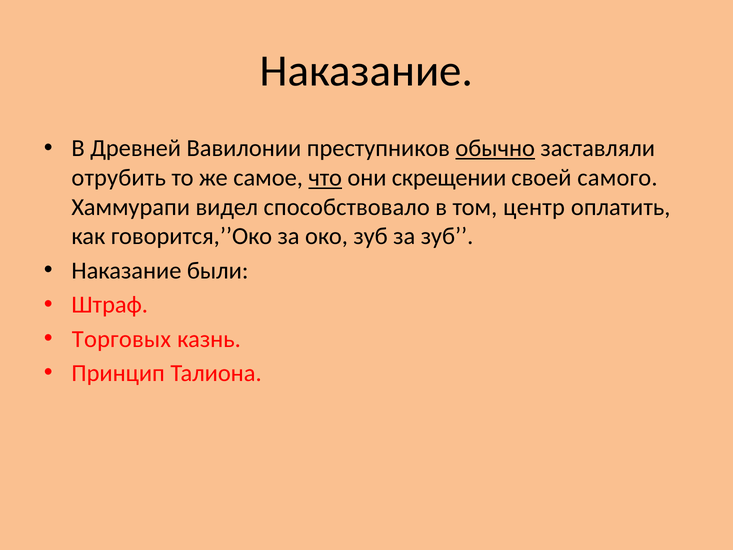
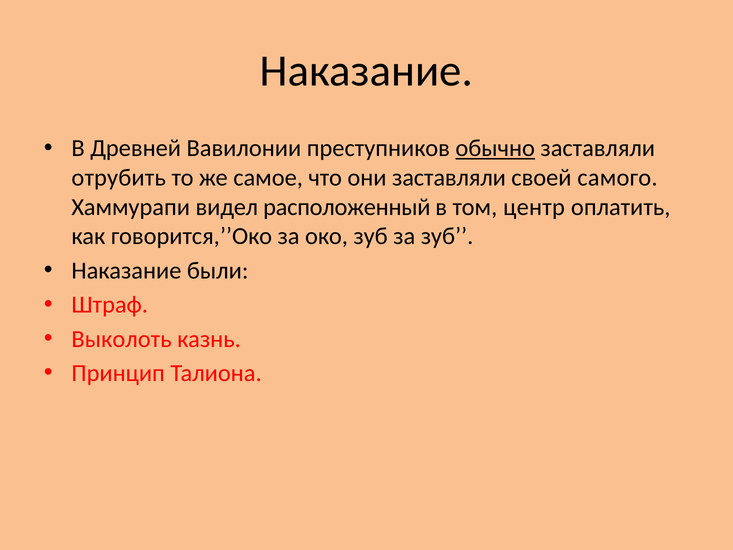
что underline: present -> none
они скрещении: скрещении -> заставляли
способствовало: способствовало -> расположенный
Торговых: Торговых -> Выколоть
